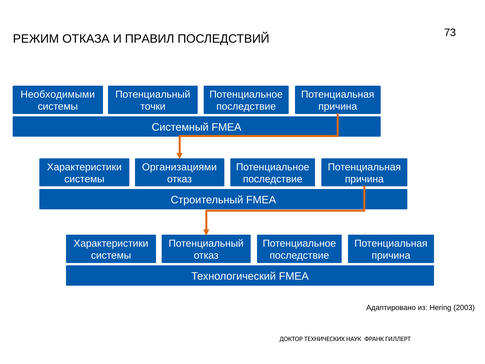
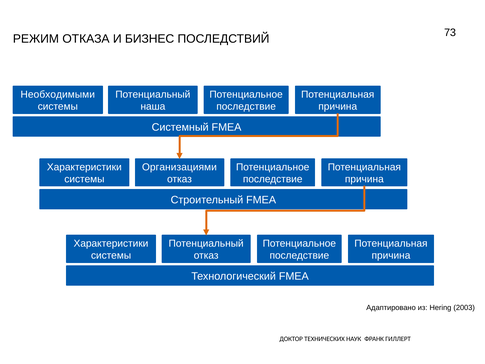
ПРАВИЛ: ПРАВИЛ -> БИЗНЕС
точки: точки -> наша
